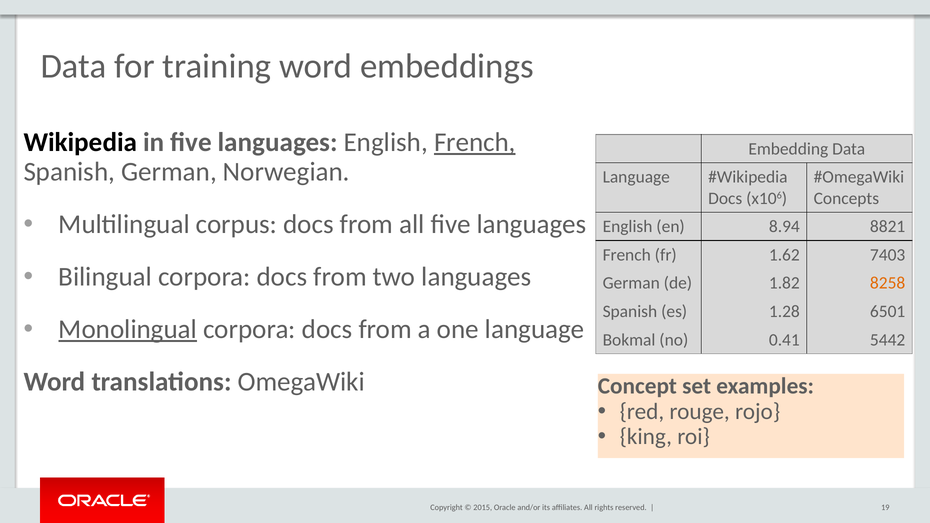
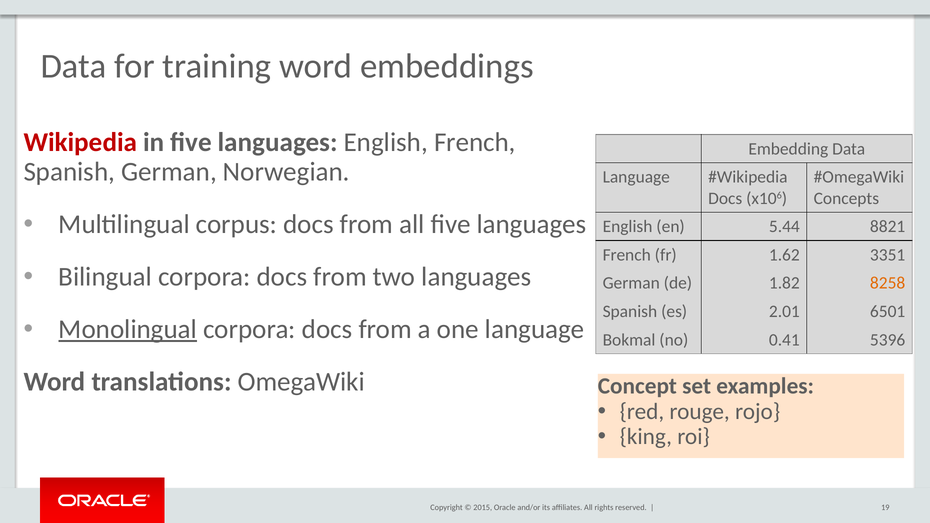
Wikipedia colour: black -> red
French at (475, 142) underline: present -> none
8.94: 8.94 -> 5.44
7403: 7403 -> 3351
1.28: 1.28 -> 2.01
5442: 5442 -> 5396
